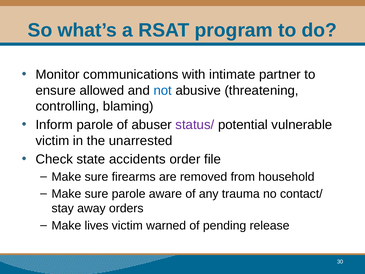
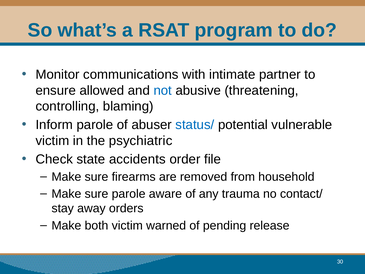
status/ colour: purple -> blue
unarrested: unarrested -> psychiatric
lives: lives -> both
